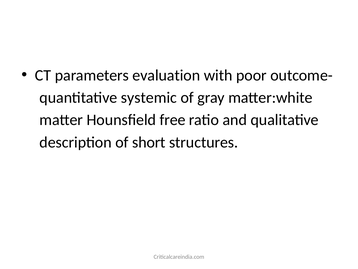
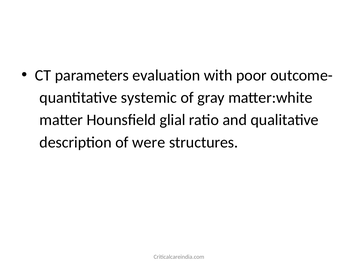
free: free -> glial
short: short -> were
